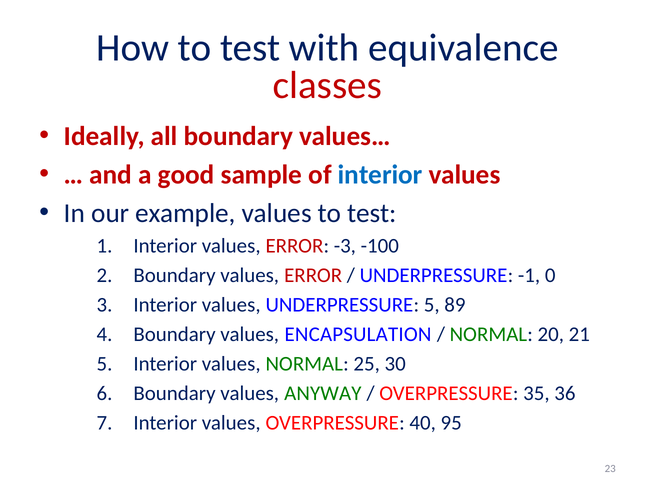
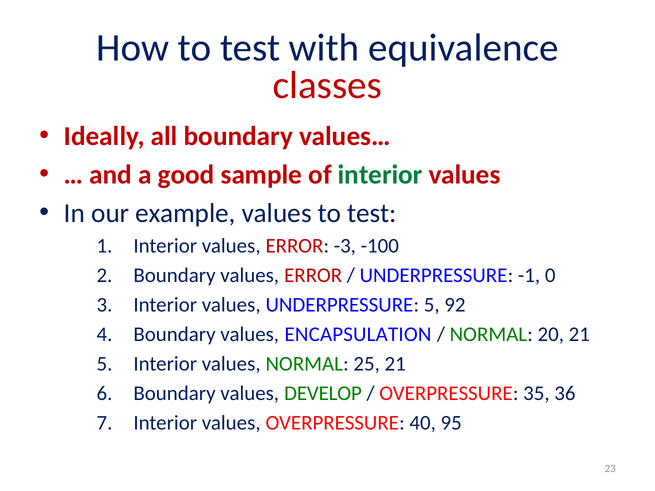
interior at (380, 175) colour: blue -> green
89: 89 -> 92
25 30: 30 -> 21
ANYWAY: ANYWAY -> DEVELOP
